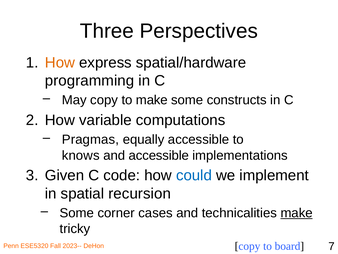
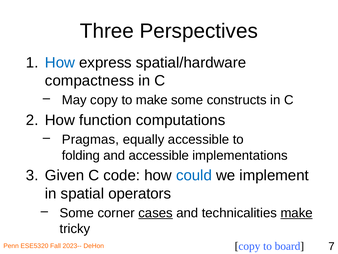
How at (60, 62) colour: orange -> blue
programming: programming -> compactness
variable: variable -> function
knows: knows -> folding
recursion: recursion -> operators
cases underline: none -> present
